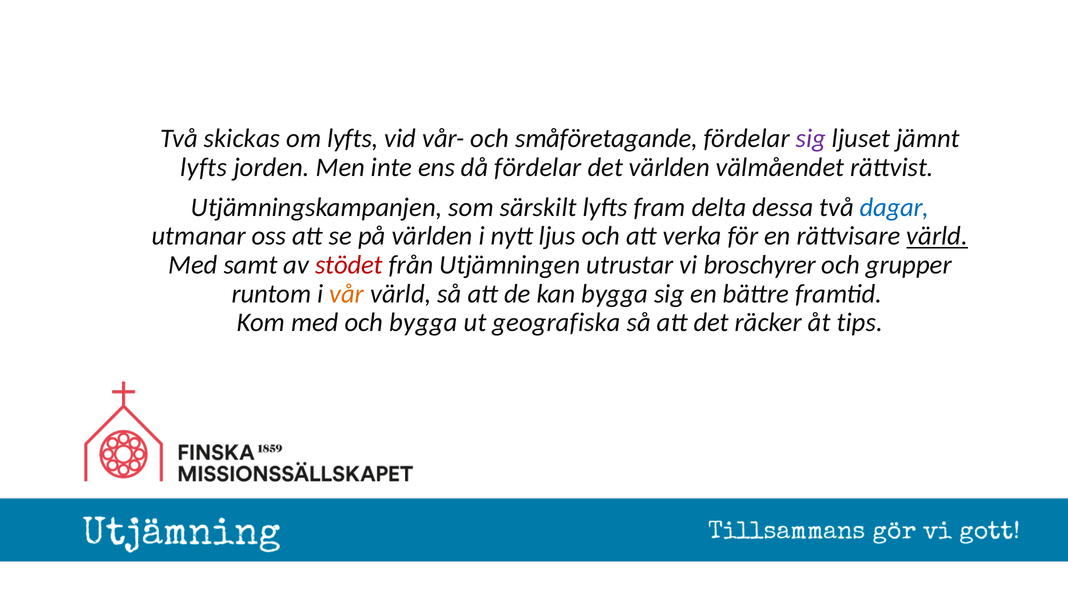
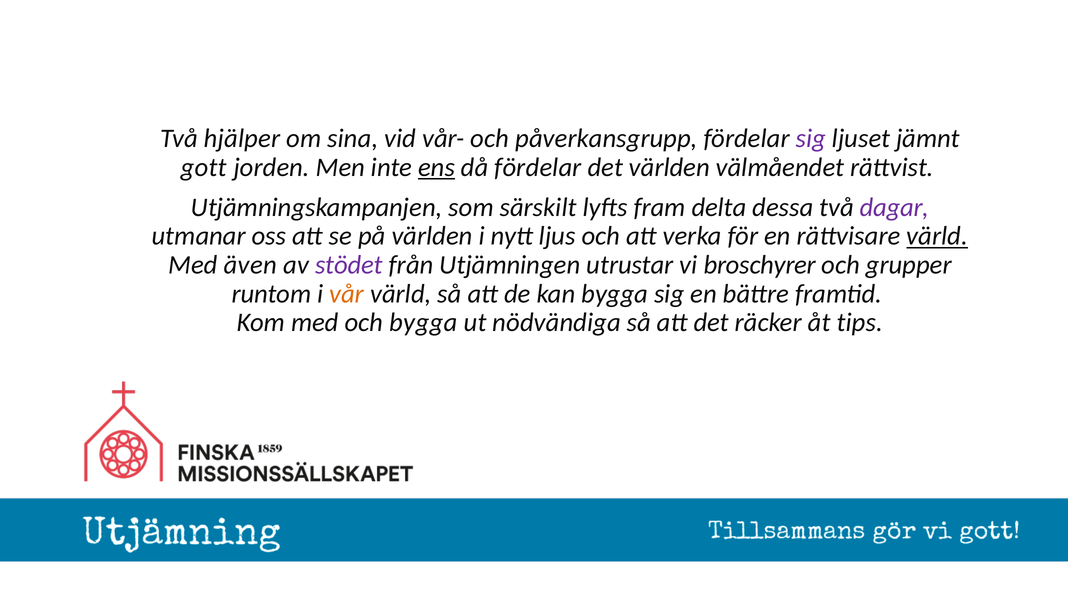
skickas: skickas -> hjälper
om lyfts: lyfts -> sina
småföretagande: småföretagande -> påverkansgrupp
lyfts at (204, 167): lyfts -> gott
ens underline: none -> present
dagar colour: blue -> purple
samt: samt -> även
stödet colour: red -> purple
geografiska: geografiska -> nödvändiga
